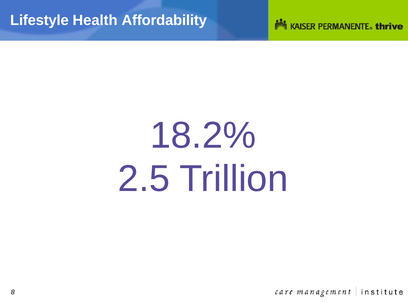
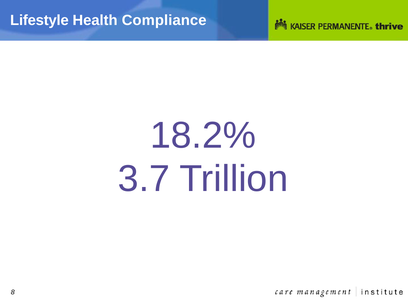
Affordability: Affordability -> Compliance
2.5: 2.5 -> 3.7
